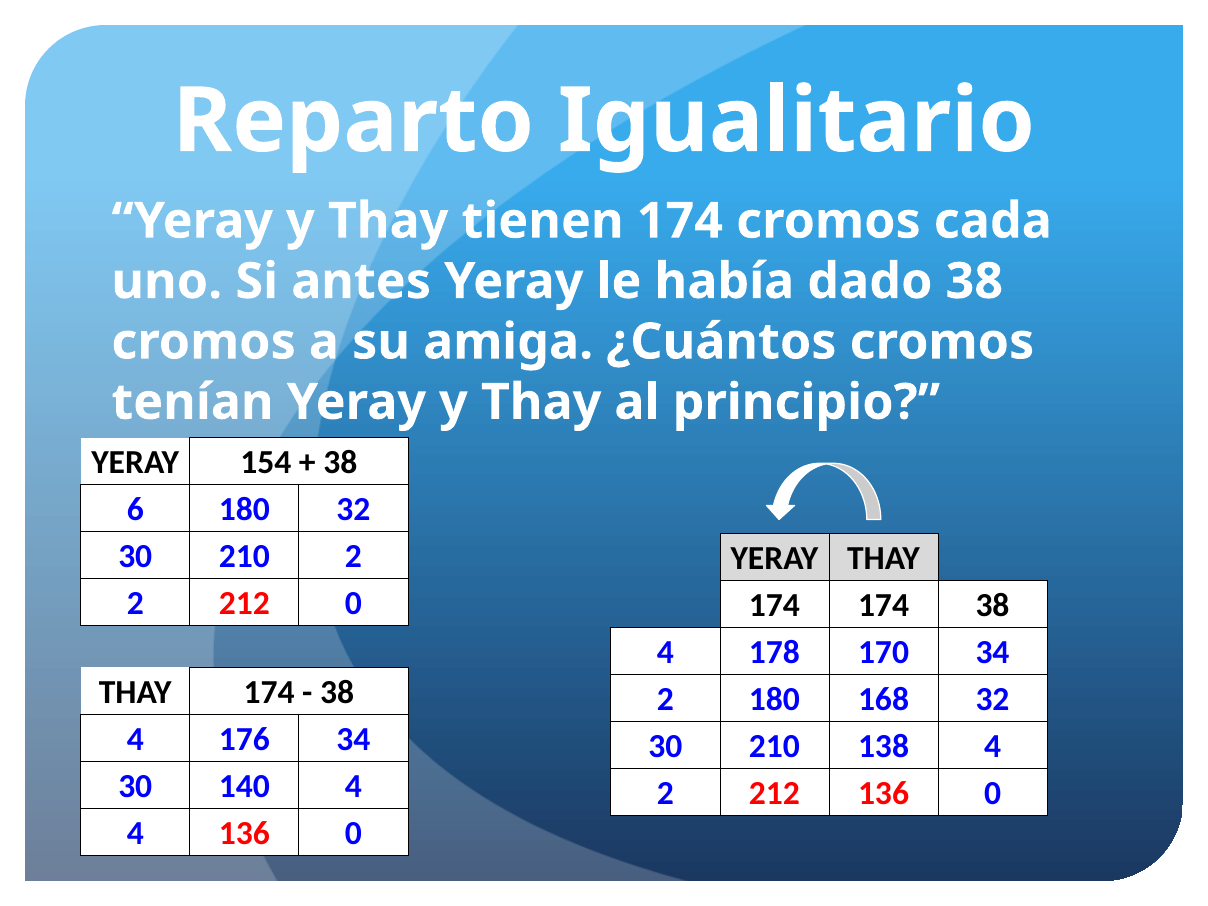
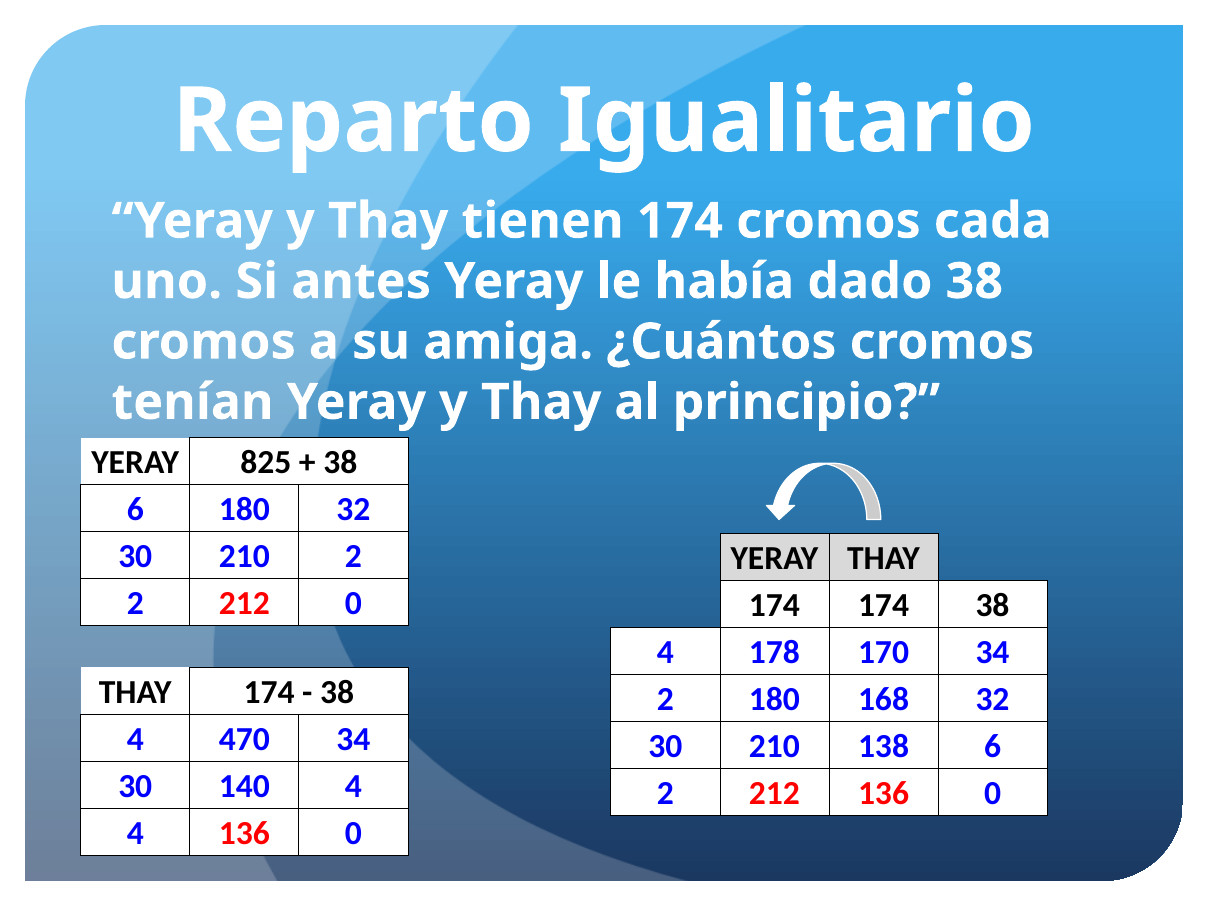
154: 154 -> 825
176: 176 -> 470
138 4: 4 -> 6
